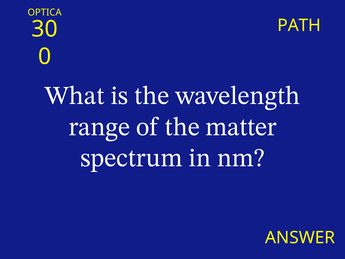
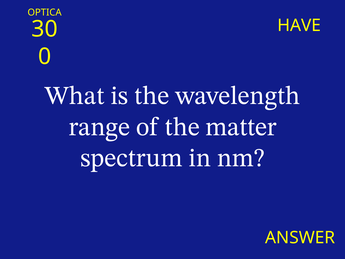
PATH: PATH -> HAVE
